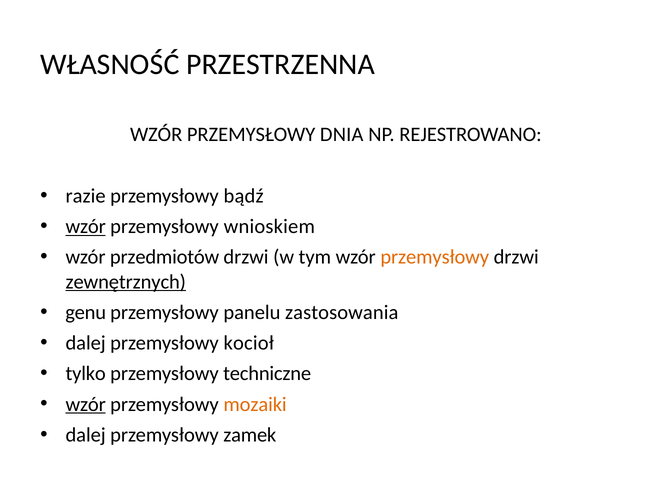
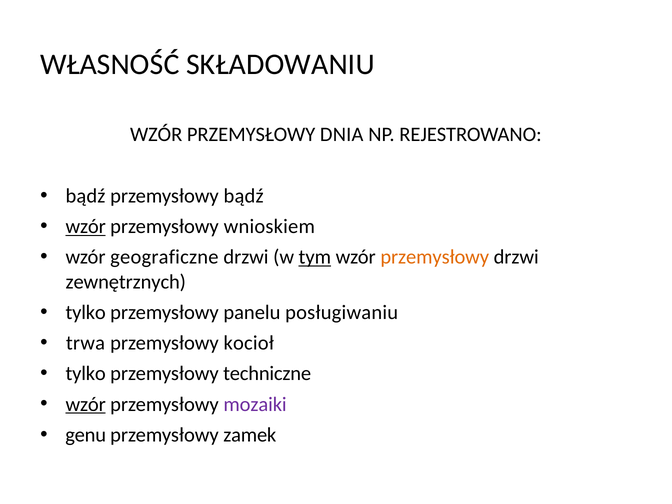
PRZESTRZENNA: PRZESTRZENNA -> SKŁADOWANIU
razie at (86, 196): razie -> bądź
przedmiotów: przedmiotów -> geograficzne
tym underline: none -> present
zewnętrznych underline: present -> none
genu at (86, 312): genu -> tylko
zastosowania: zastosowania -> posługiwaniu
dalej at (86, 343): dalej -> trwa
mozaiki colour: orange -> purple
dalej at (86, 435): dalej -> genu
